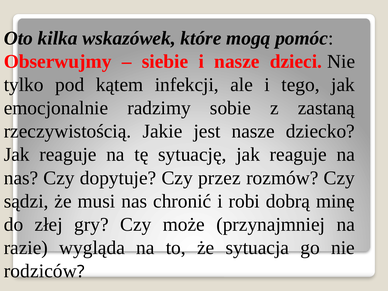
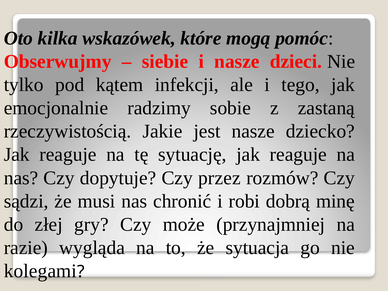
rodziców: rodziców -> kolegami
